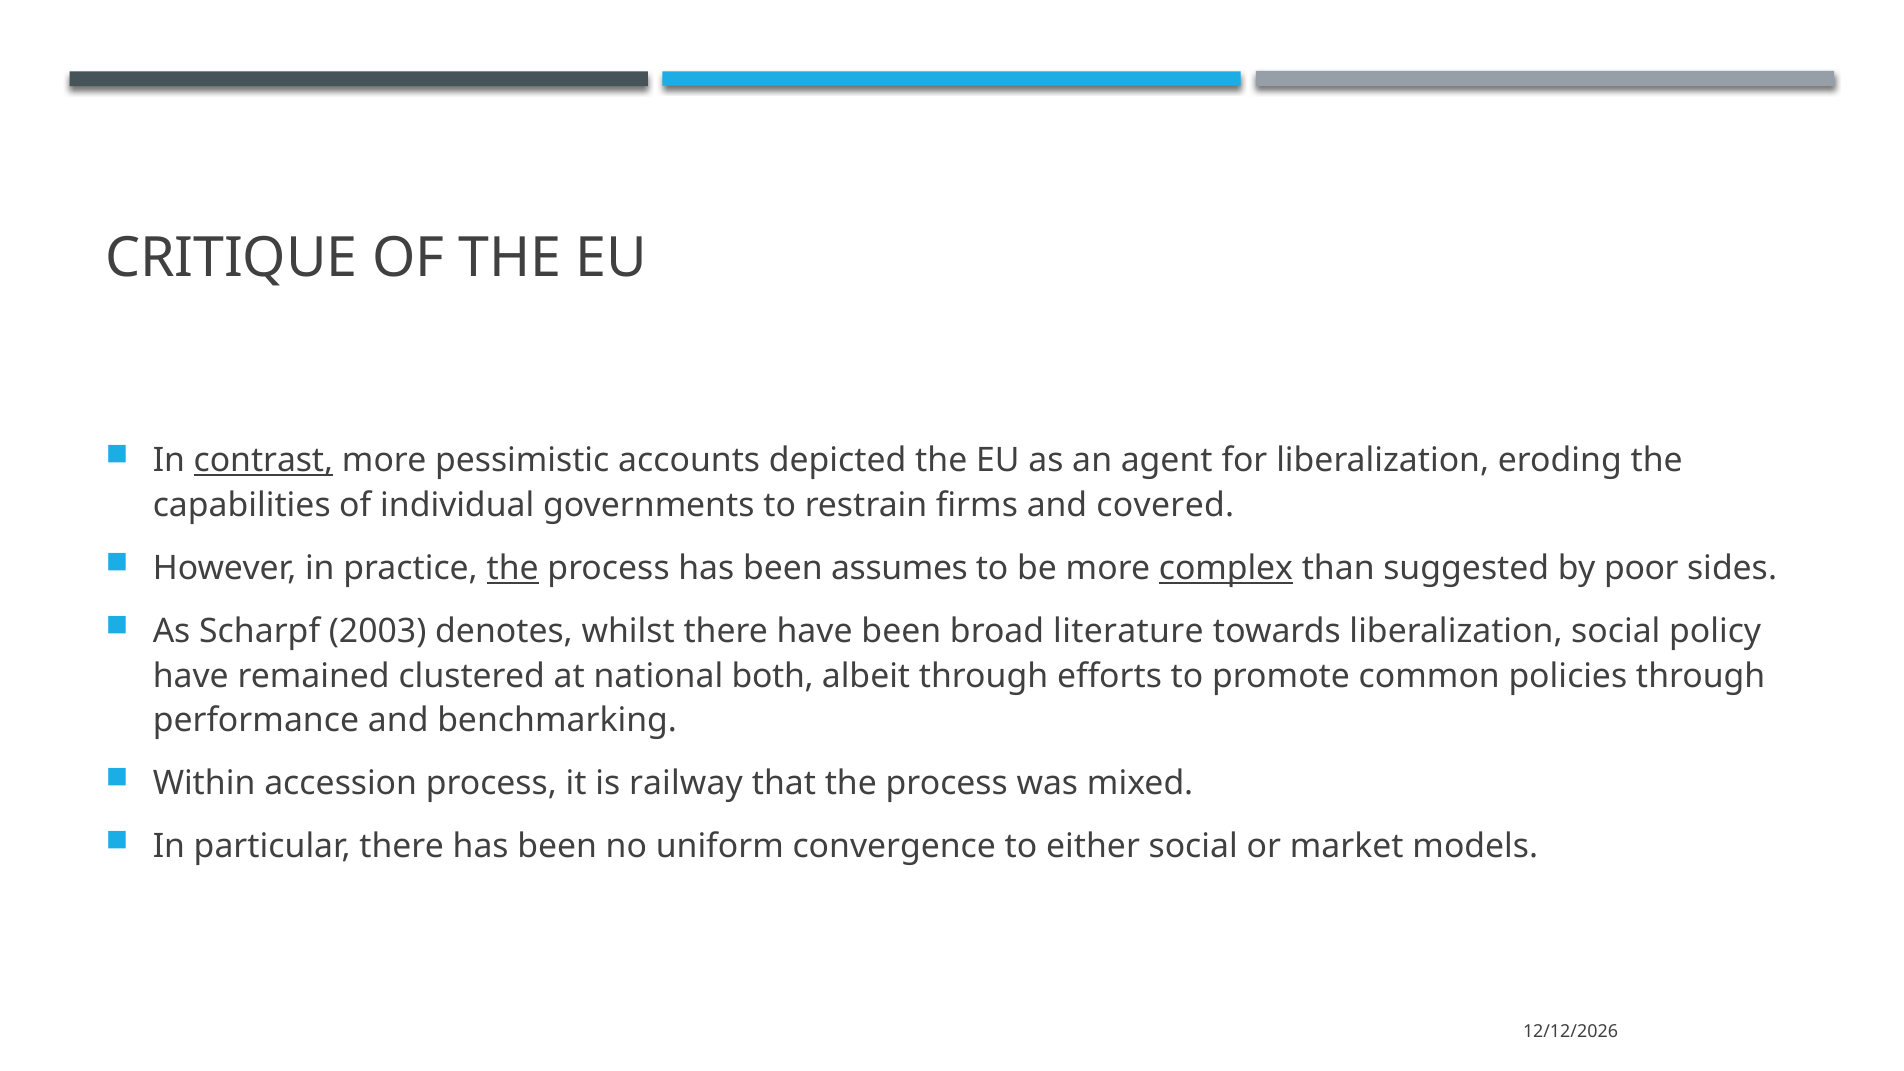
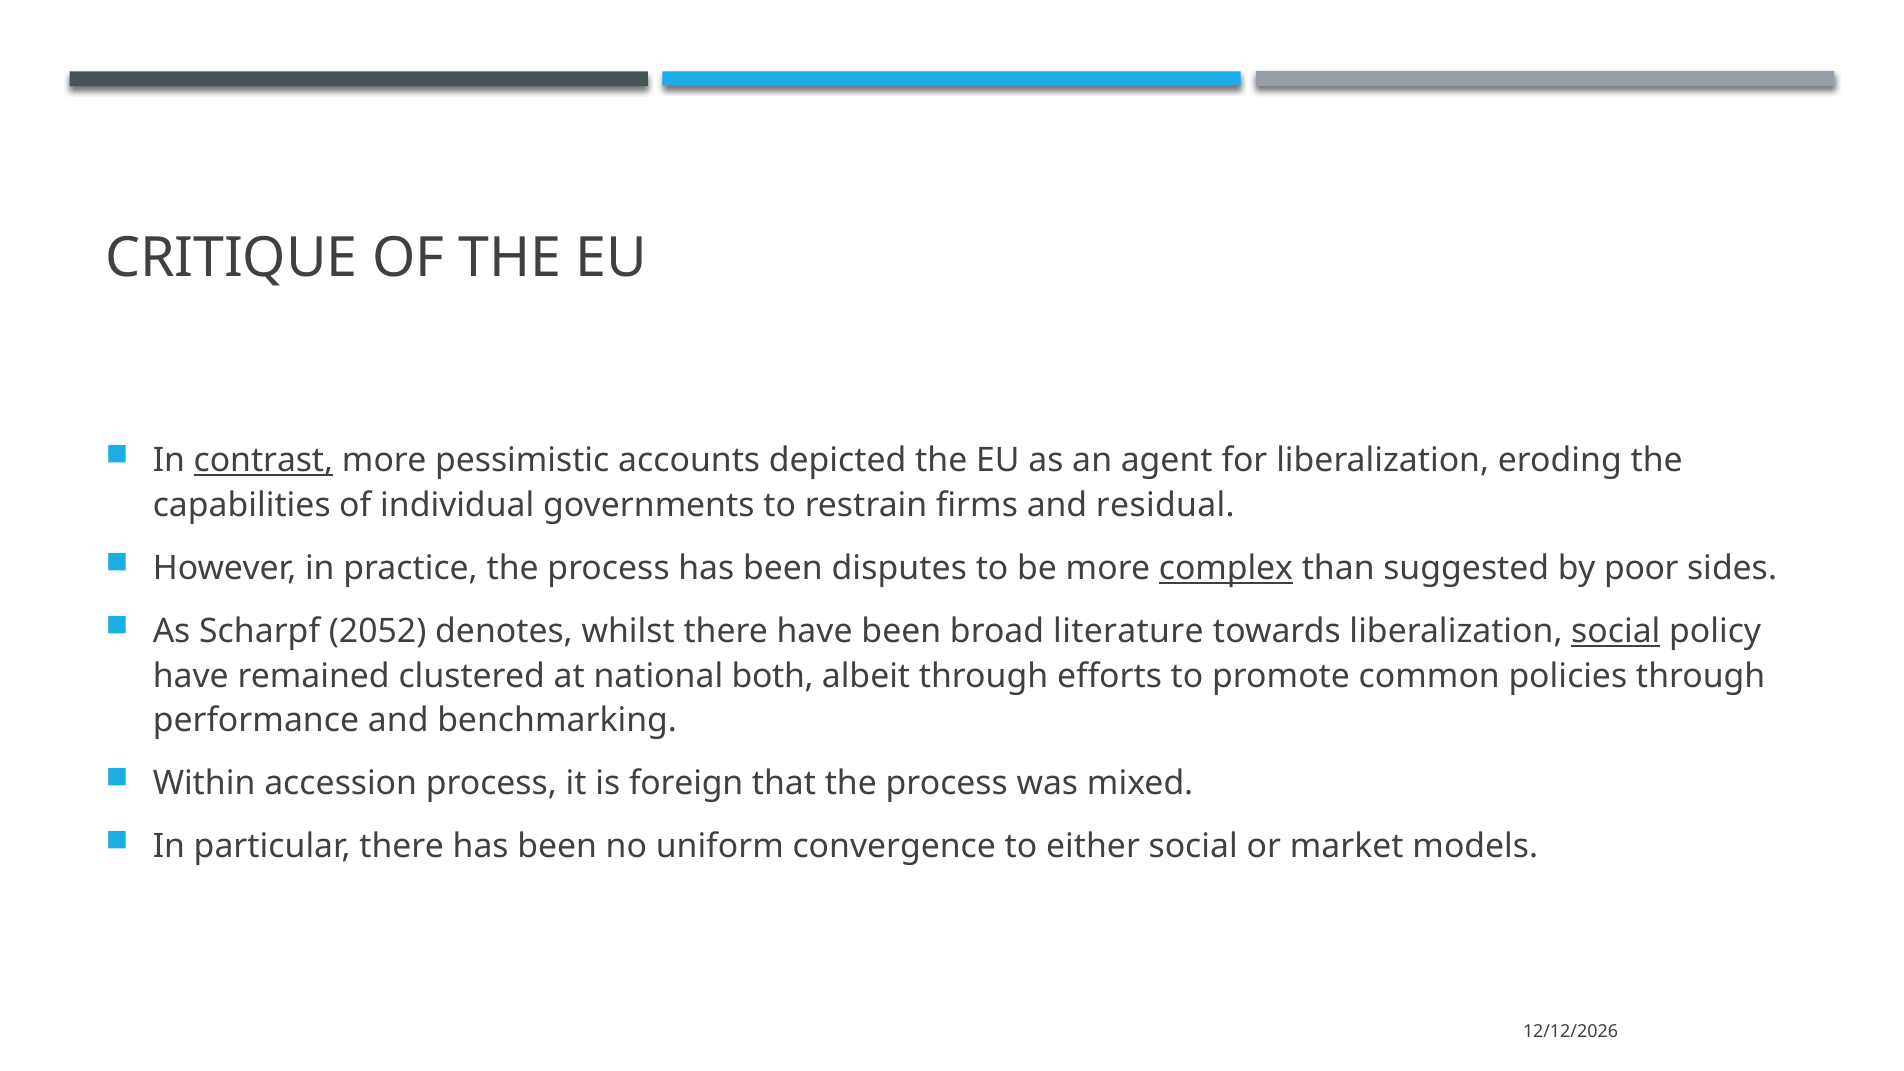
covered: covered -> residual
the at (513, 568) underline: present -> none
assumes: assumes -> disputes
2003: 2003 -> 2052
social at (1616, 631) underline: none -> present
railway: railway -> foreign
